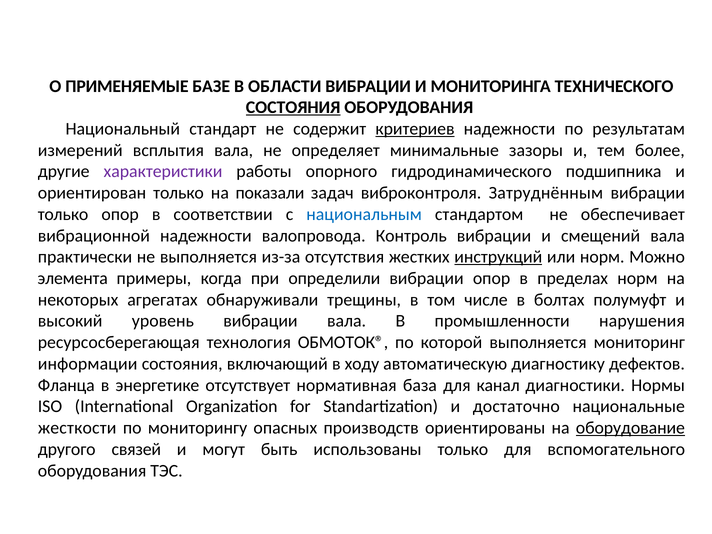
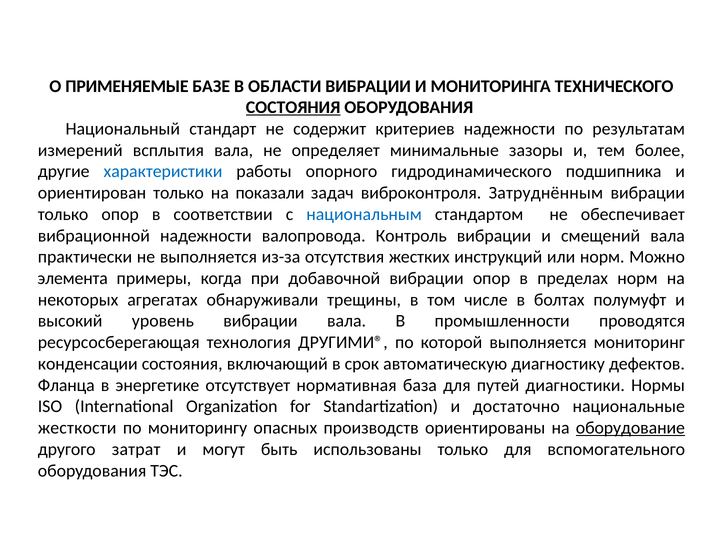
критериев underline: present -> none
характеристики colour: purple -> blue
инструкций underline: present -> none
определили: определили -> добавочной
нарушения: нарушения -> проводятся
ОБМОТОК®: ОБМОТОК® -> ДРУГИМИ®
информации: информации -> конденсации
ходу: ходу -> срок
канал: канал -> путей
связей: связей -> затрат
